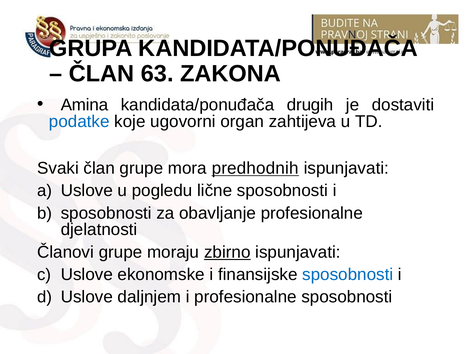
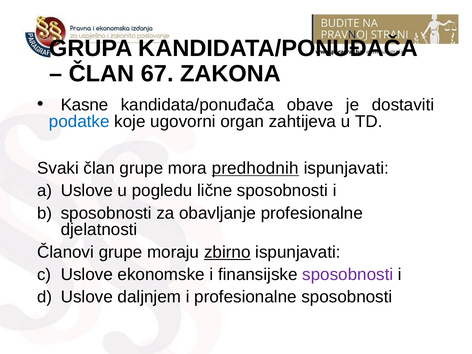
63: 63 -> 67
Amina: Amina -> Kasne
drugih: drugih -> obave
sposobnosti at (348, 275) colour: blue -> purple
